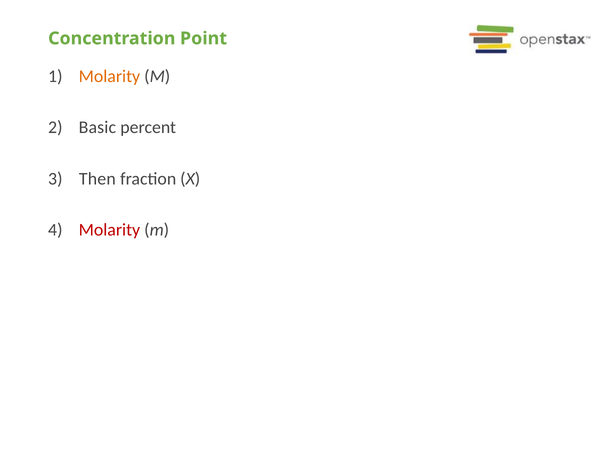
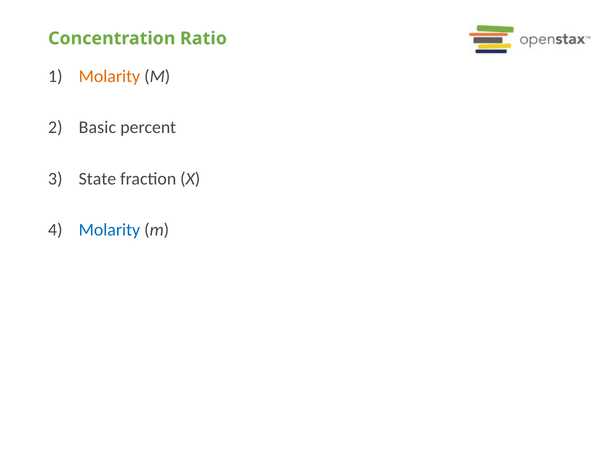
Point: Point -> Ratio
Then: Then -> State
Molarity at (109, 230) colour: red -> blue
